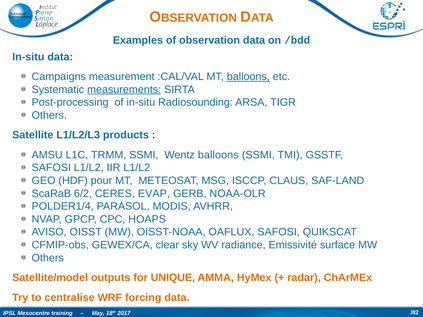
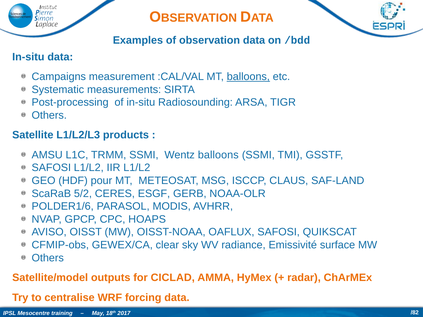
measurements underline: present -> none
6/2: 6/2 -> 5/2
EVAP: EVAP -> ESGF
POLDER1/4: POLDER1/4 -> POLDER1/6
UNIQUE: UNIQUE -> CICLAD
